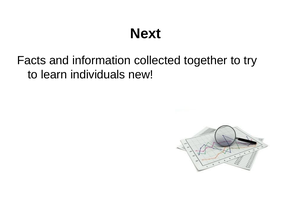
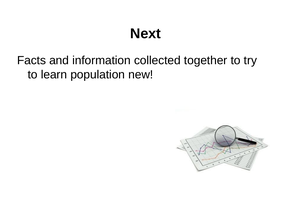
individuals: individuals -> population
